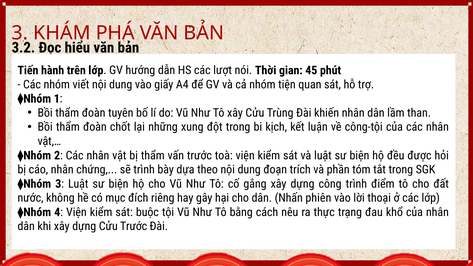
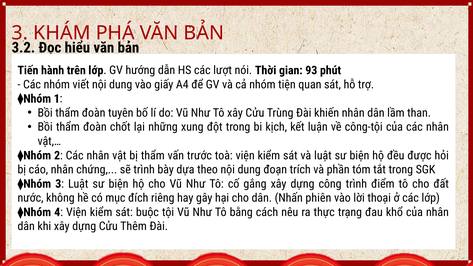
45: 45 -> 93
Cửu Trước: Trước -> Thêm
